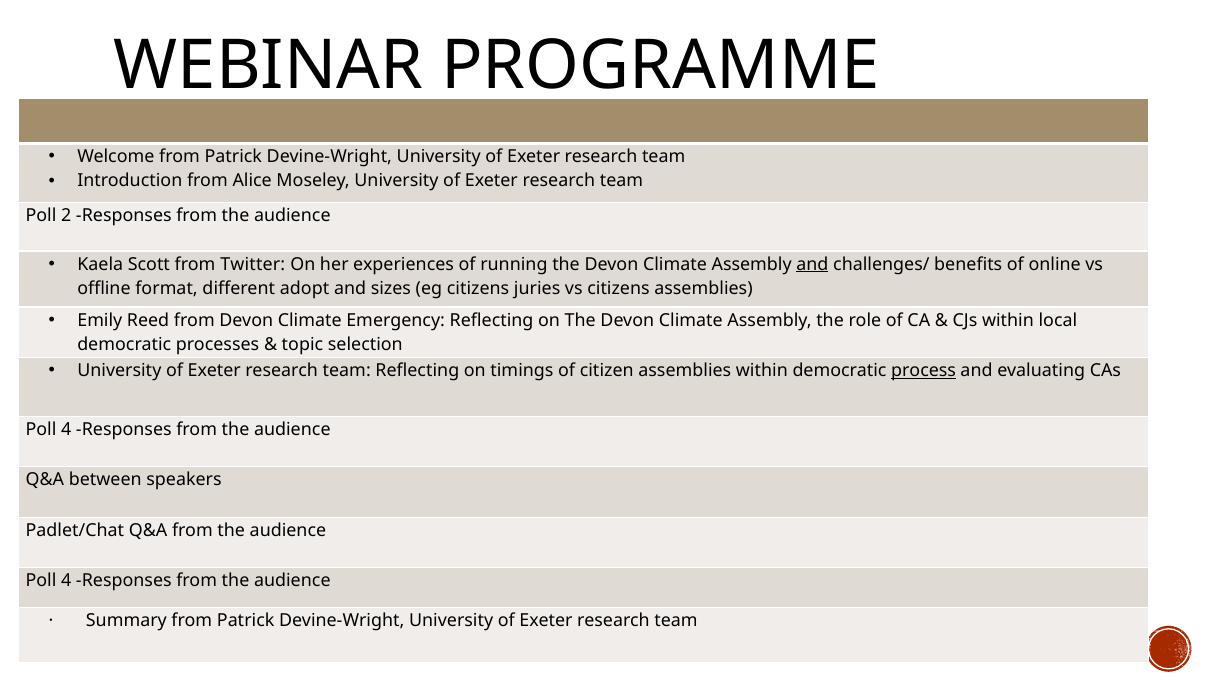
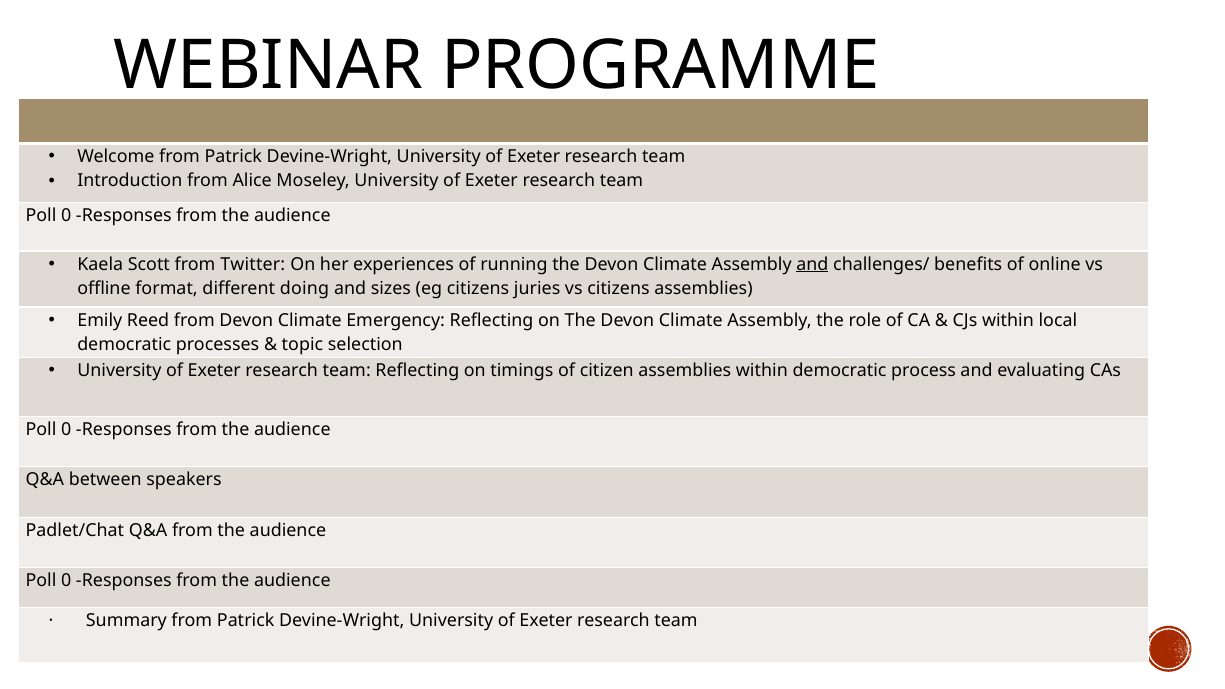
2 at (66, 216): 2 -> 0
adopt: adopt -> doing
process underline: present -> none
4 at (66, 430): 4 -> 0
4 at (66, 581): 4 -> 0
